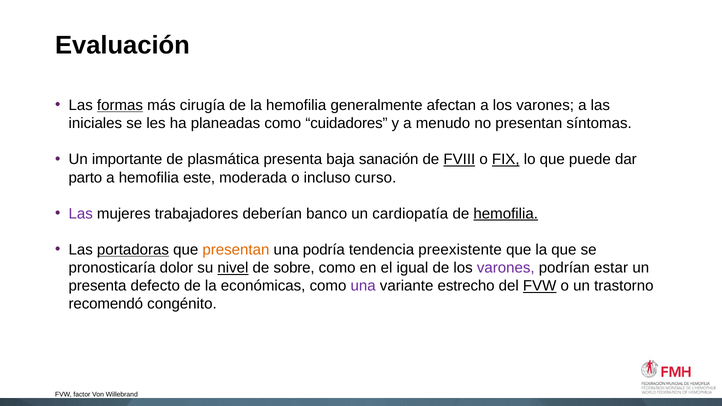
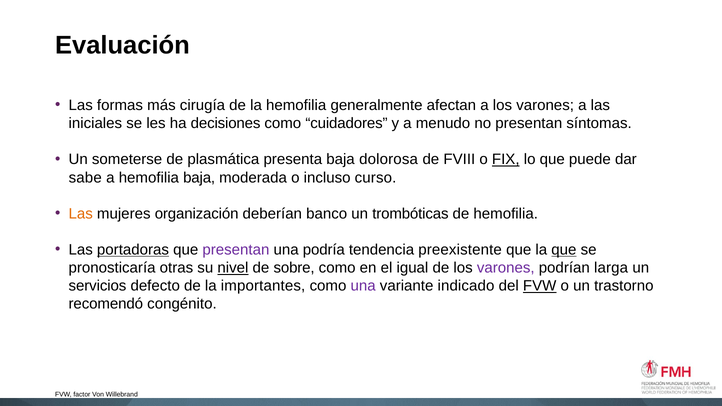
formas underline: present -> none
planeadas: planeadas -> decisiones
importante: importante -> someterse
sanación: sanación -> dolorosa
FVIII underline: present -> none
parto: parto -> sabe
hemofilia este: este -> baja
Las at (81, 214) colour: purple -> orange
trabajadores: trabajadores -> organización
cardiopatía: cardiopatía -> trombóticas
hemofilia at (506, 214) underline: present -> none
presentan at (236, 250) colour: orange -> purple
que at (564, 250) underline: none -> present
dolor: dolor -> otras
estar: estar -> larga
presenta at (97, 286): presenta -> servicios
económicas: económicas -> importantes
estrecho: estrecho -> indicado
